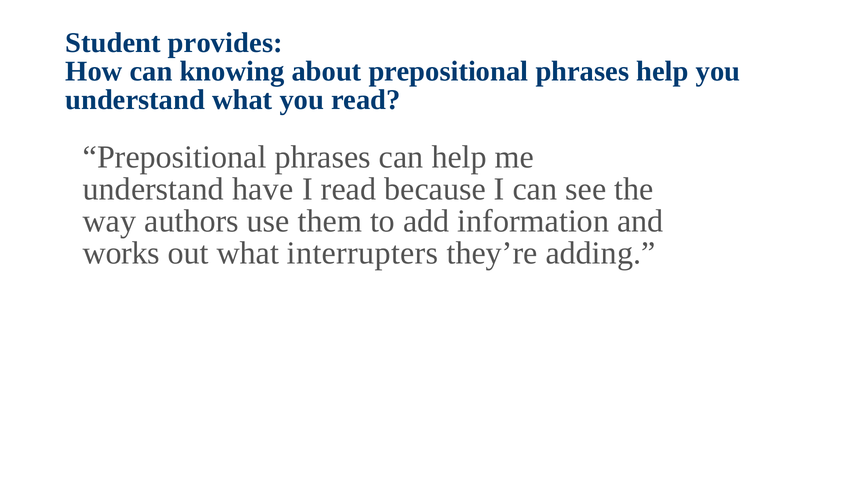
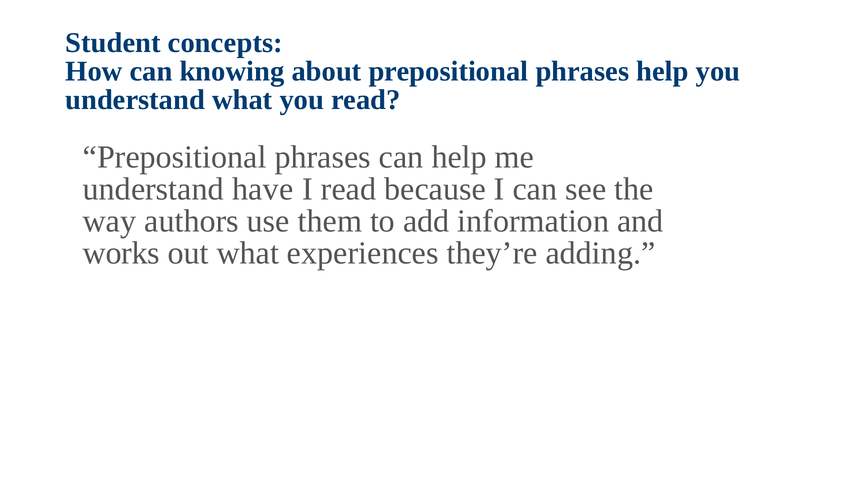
provides: provides -> concepts
interrupters: interrupters -> experiences
